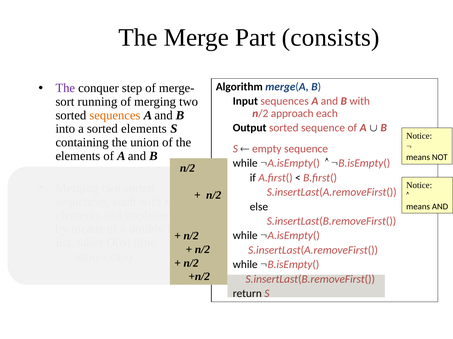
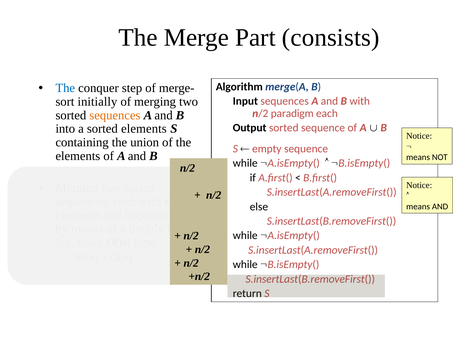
The at (65, 88) colour: purple -> blue
running: running -> initially
approach: approach -> paradigm
